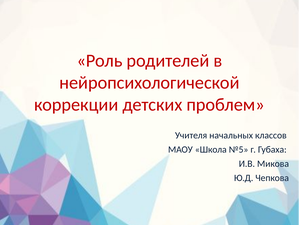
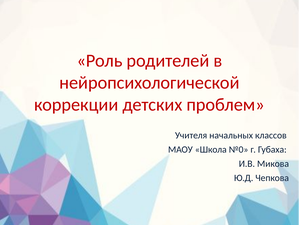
№5: №5 -> №0
